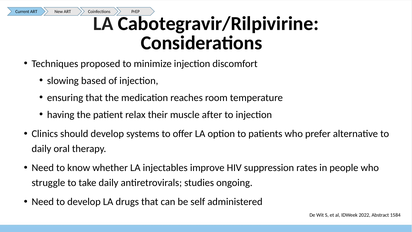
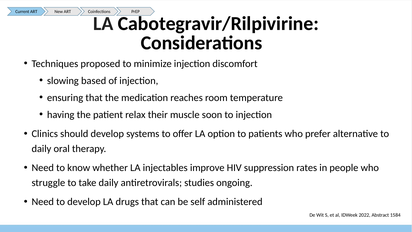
after: after -> soon
